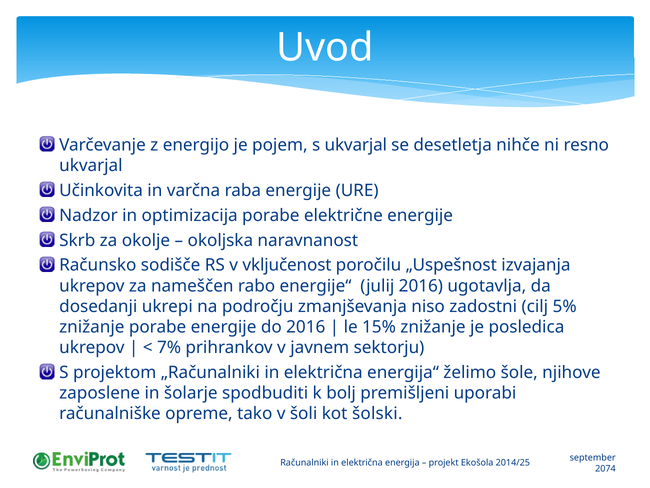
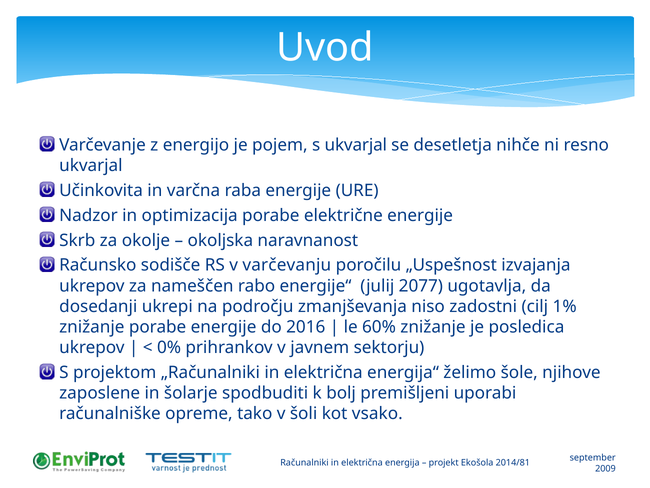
vključenost: vključenost -> varčevanju
julij 2016: 2016 -> 2077
5%: 5% -> 1%
15%: 15% -> 60%
7%: 7% -> 0%
šolski: šolski -> vsako
2014/25: 2014/25 -> 2014/81
2074: 2074 -> 2009
